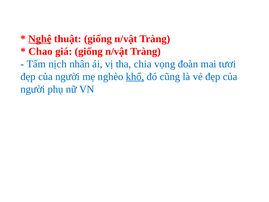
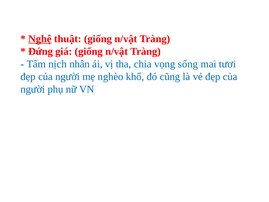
Chao: Chao -> Đứng
đoàn: đoàn -> sống
khổ underline: present -> none
